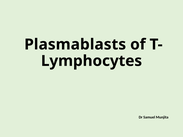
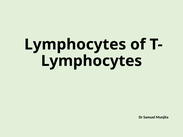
Plasmablasts at (75, 45): Plasmablasts -> Lymphocytes
